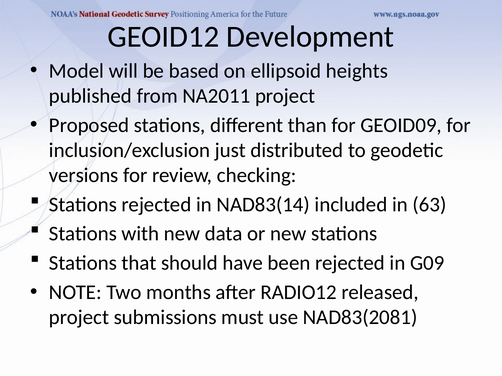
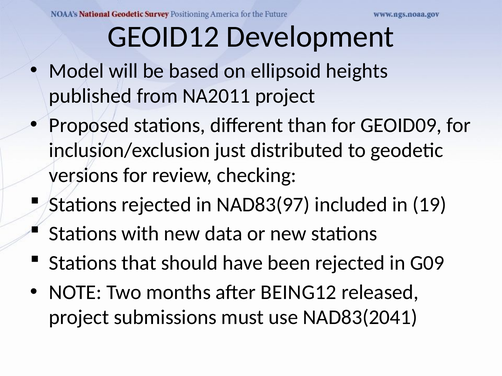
NAD83(14: NAD83(14 -> NAD83(97
63: 63 -> 19
RADIO12: RADIO12 -> BEING12
NAD83(2081: NAD83(2081 -> NAD83(2041
